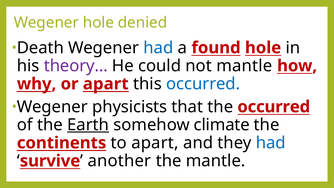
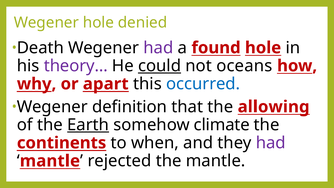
had at (158, 48) colour: blue -> purple
could underline: none -> present
not mantle: mantle -> oceans
physicists: physicists -> definition
the occurred: occurred -> allowing
to apart: apart -> when
had at (271, 143) colour: blue -> purple
survive at (50, 161): survive -> mantle
another: another -> rejected
